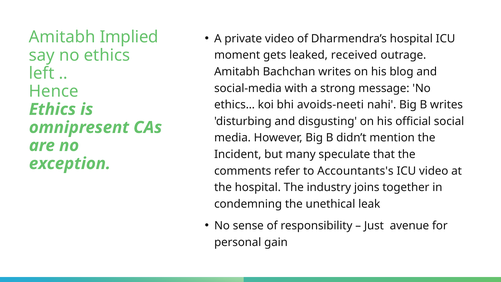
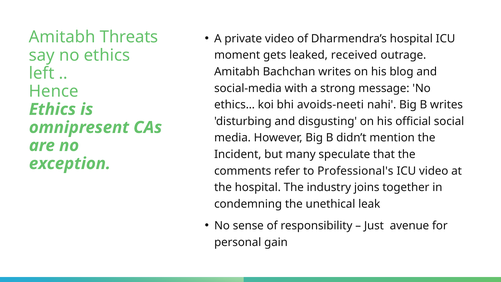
Implied: Implied -> Threats
Accountants's: Accountants's -> Professional's
